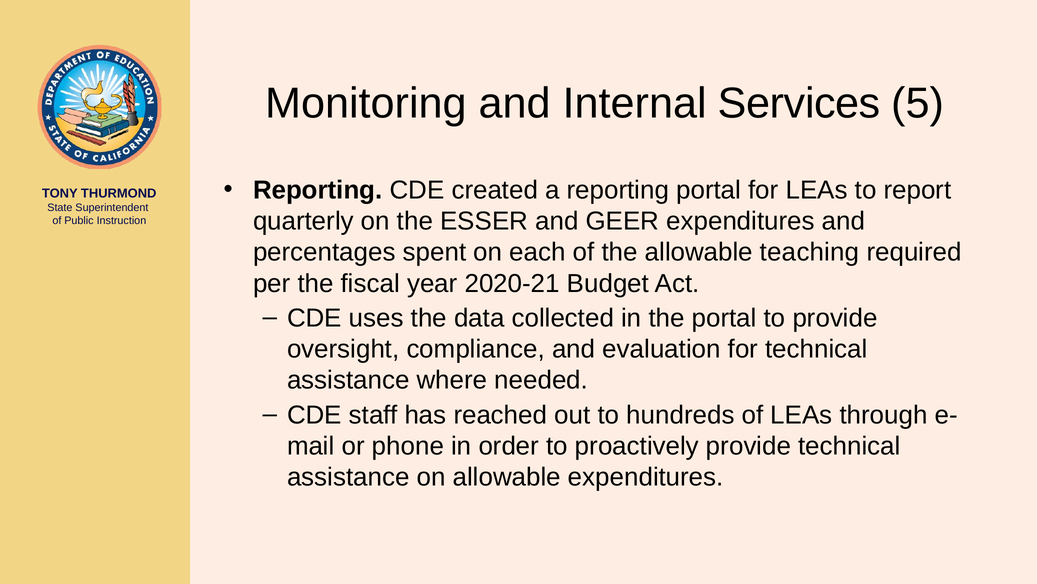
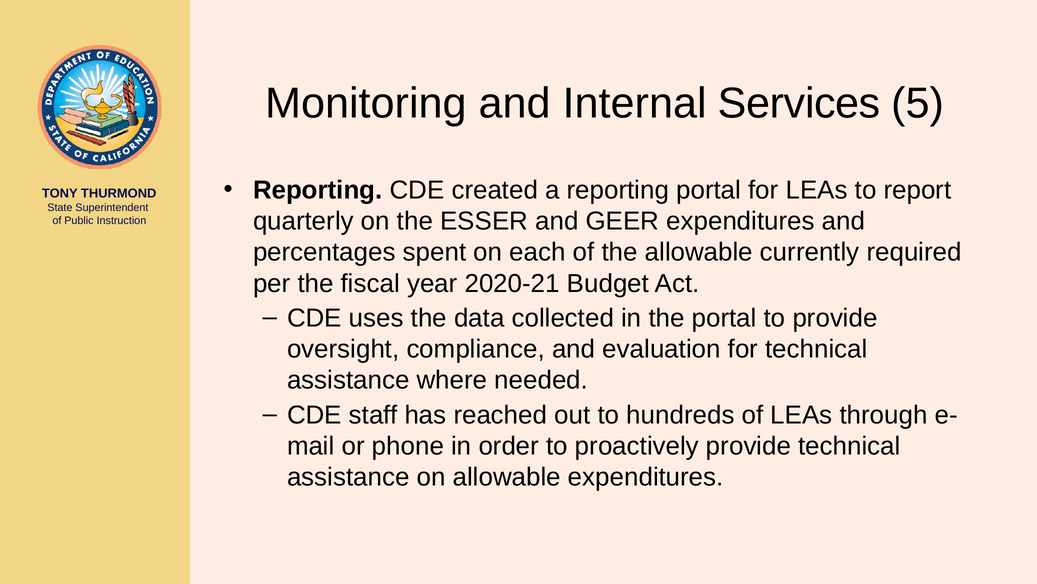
teaching: teaching -> currently
